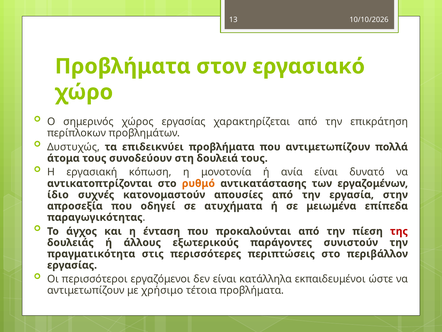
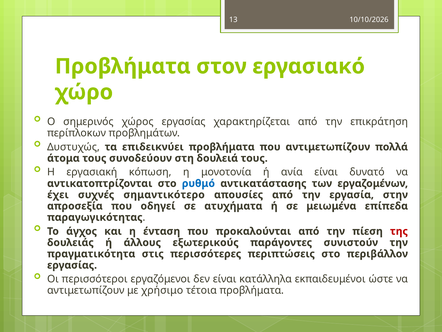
ρυθμό colour: orange -> blue
ίδιο: ίδιο -> έχει
κατονομαστούν: κατονομαστούν -> σημαντικότερο
